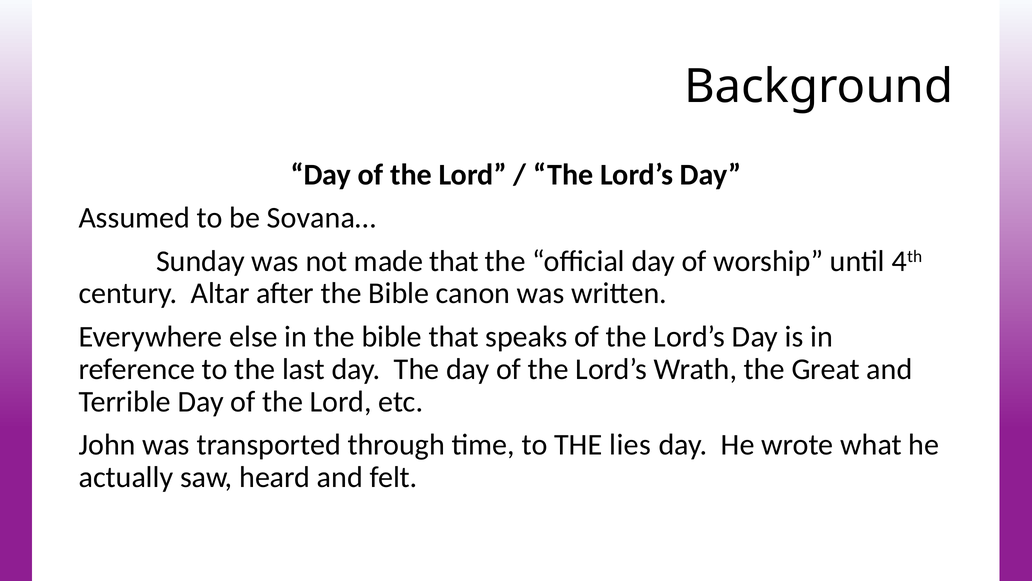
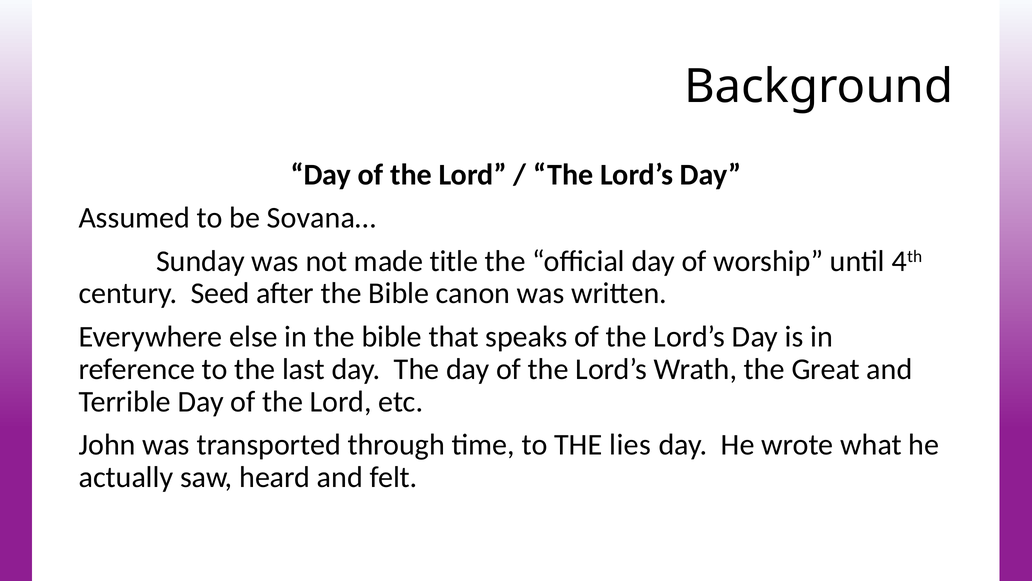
made that: that -> title
Altar: Altar -> Seed
